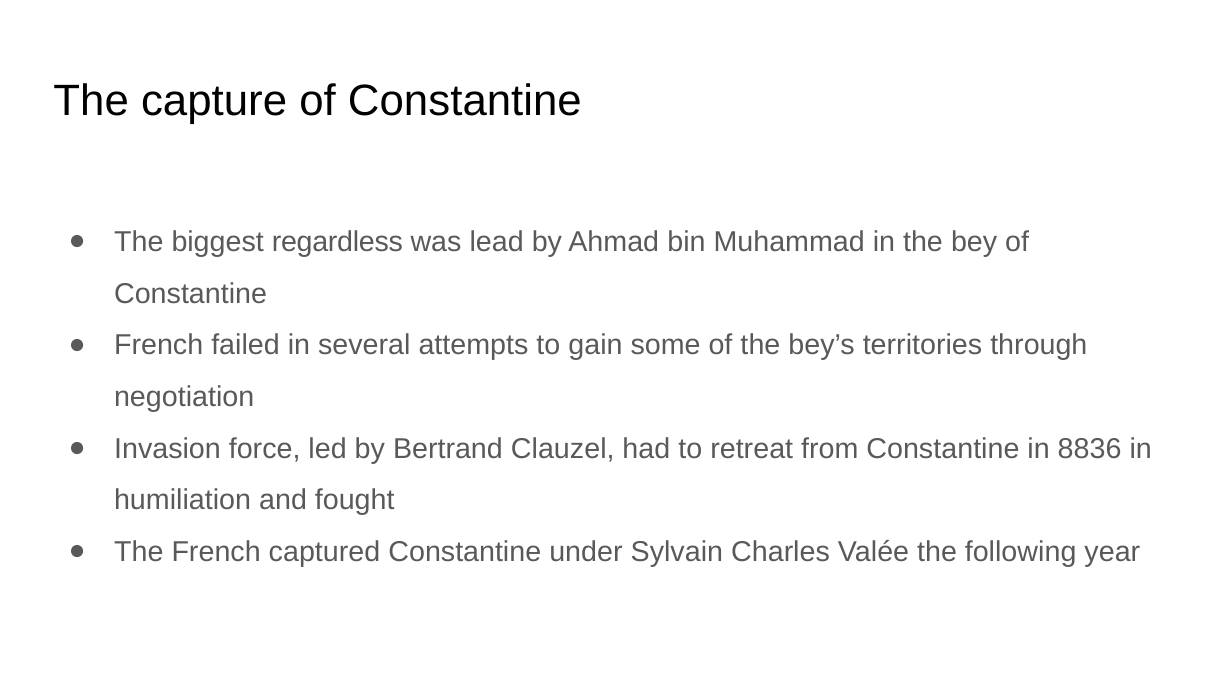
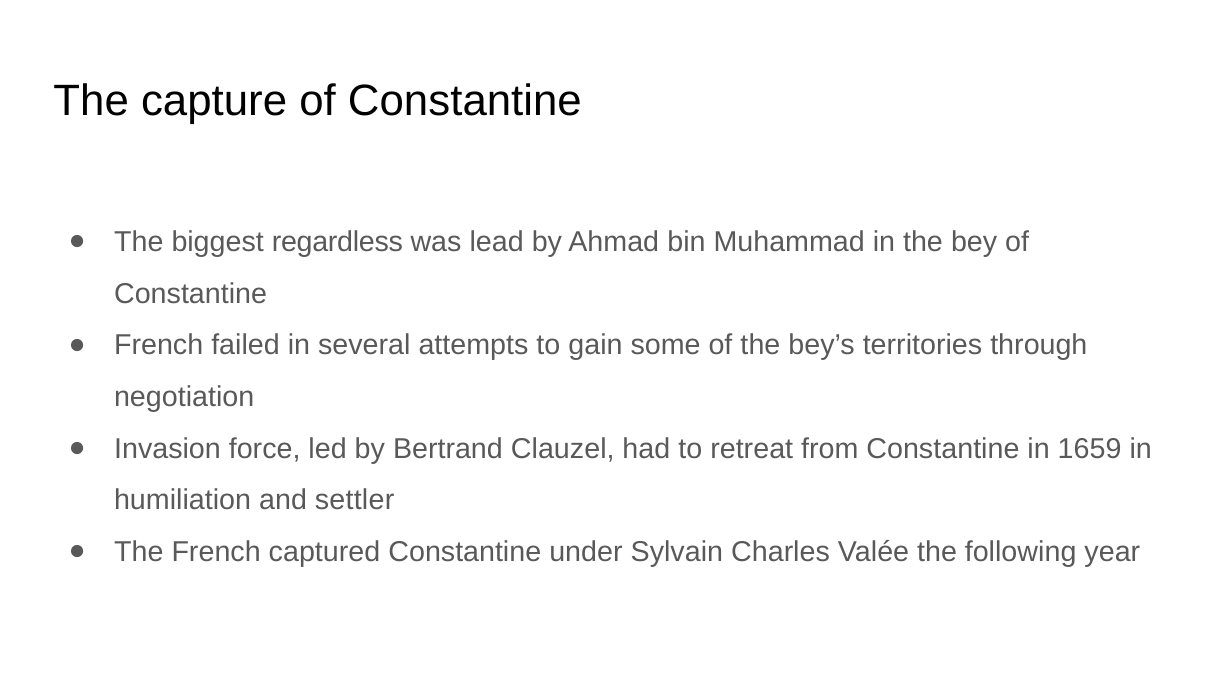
8836: 8836 -> 1659
fought: fought -> settler
